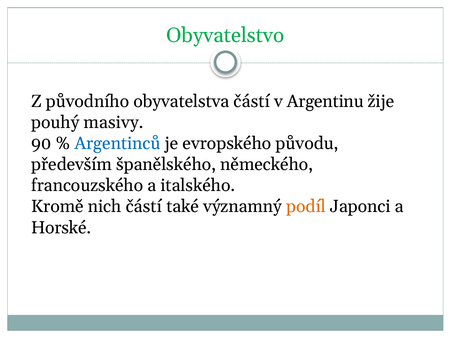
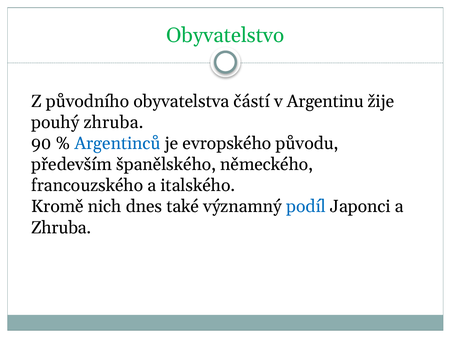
pouhý masivy: masivy -> zhruba
nich částí: částí -> dnes
podíl colour: orange -> blue
Horské at (61, 228): Horské -> Zhruba
